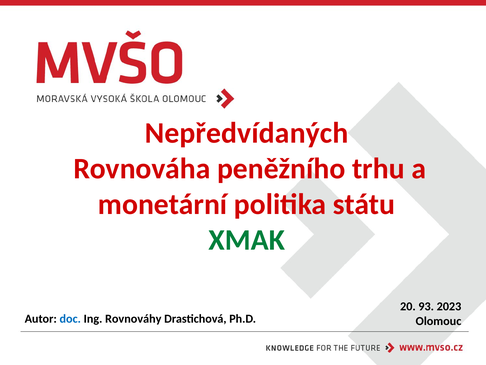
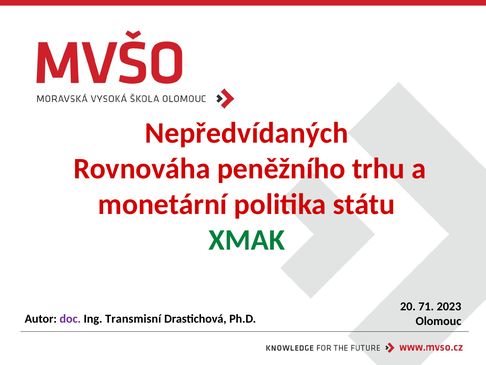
93: 93 -> 71
doc colour: blue -> purple
Rovnováhy: Rovnováhy -> Transmisní
